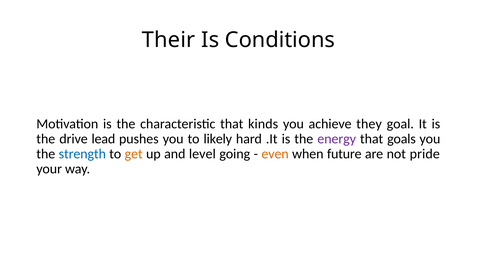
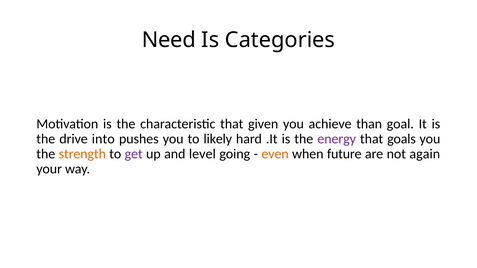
Their: Their -> Need
Conditions: Conditions -> Categories
kinds: kinds -> given
they: they -> than
lead: lead -> into
strength colour: blue -> orange
get colour: orange -> purple
pride: pride -> again
